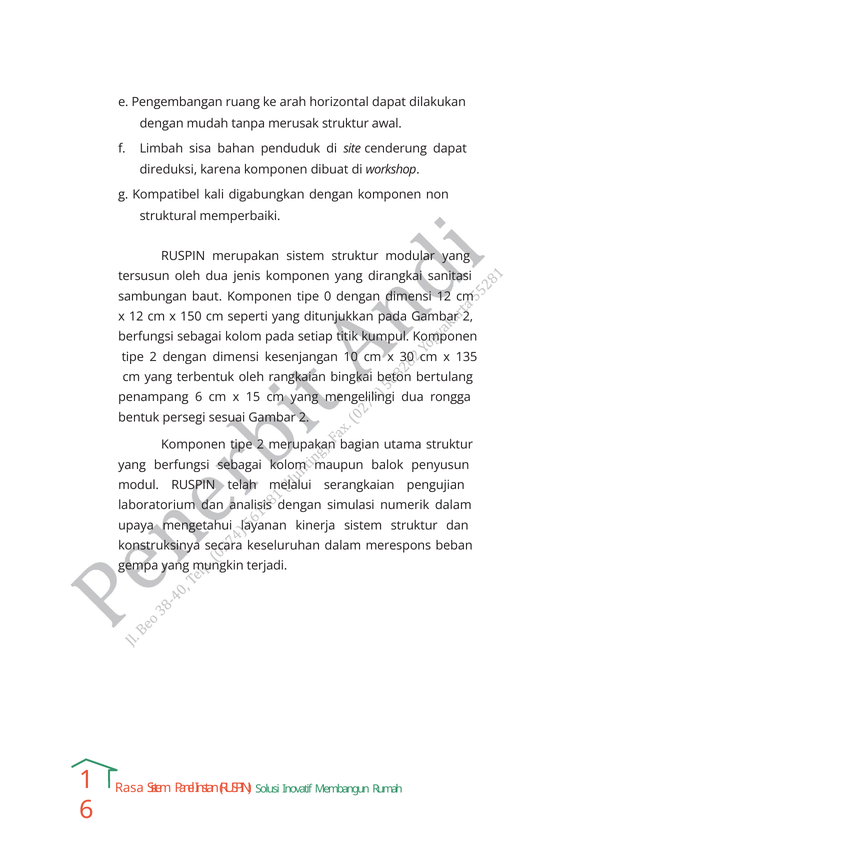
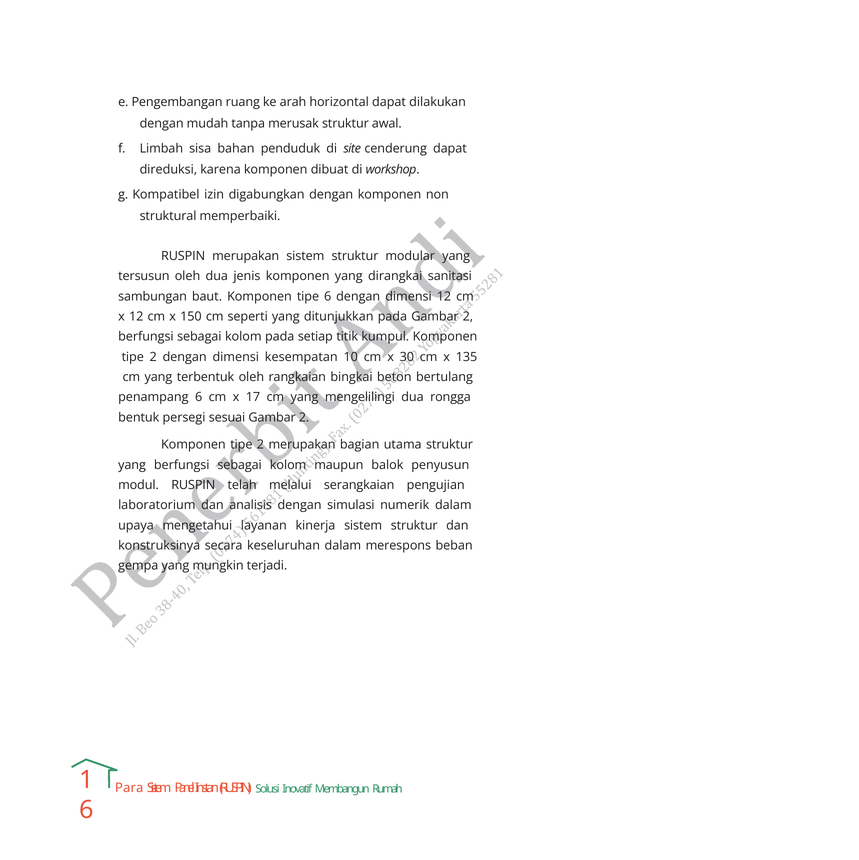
kali: kali -> izin
tipe 0: 0 -> 6
kesenjangan: kesenjangan -> kesempatan
15: 15 -> 17
Rasa: Rasa -> Para
